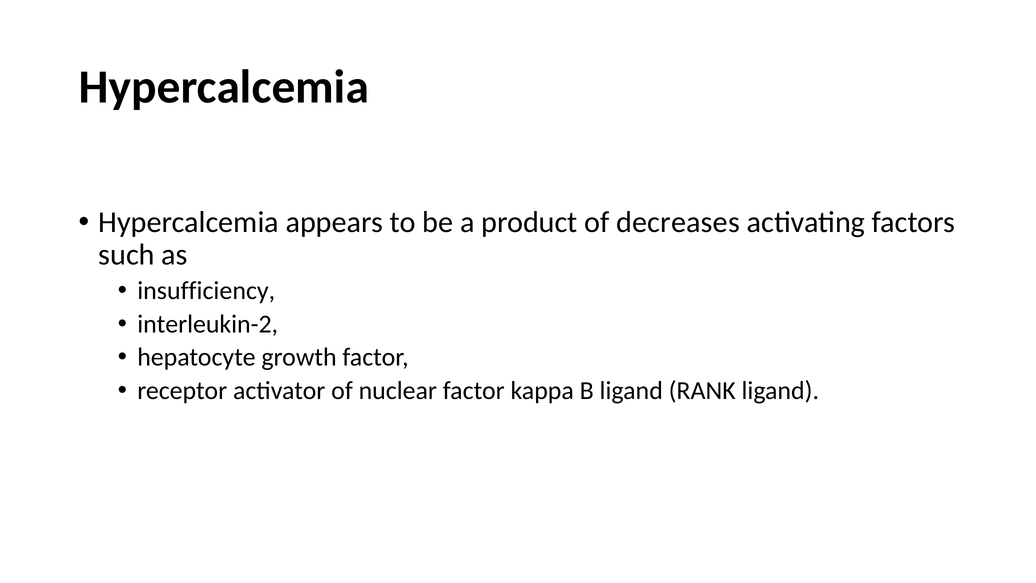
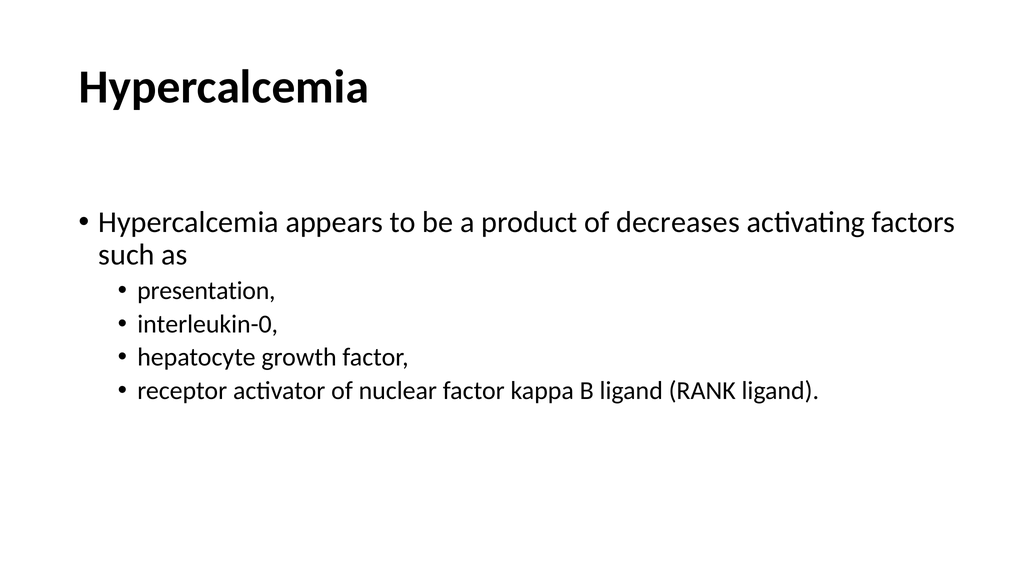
insufficiency: insufficiency -> presentation
interleukin-2: interleukin-2 -> interleukin-0
